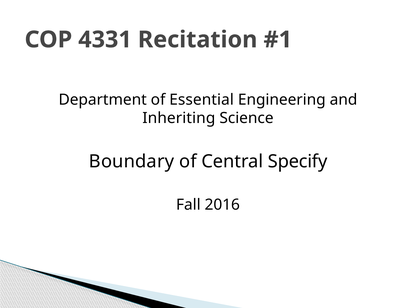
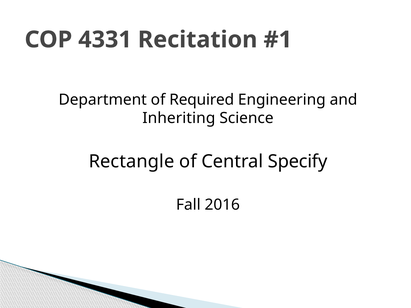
Essential: Essential -> Required
Boundary: Boundary -> Rectangle
